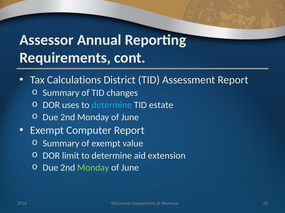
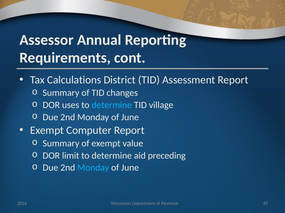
estate: estate -> village
extension: extension -> preceding
Monday at (93, 168) colour: light green -> light blue
